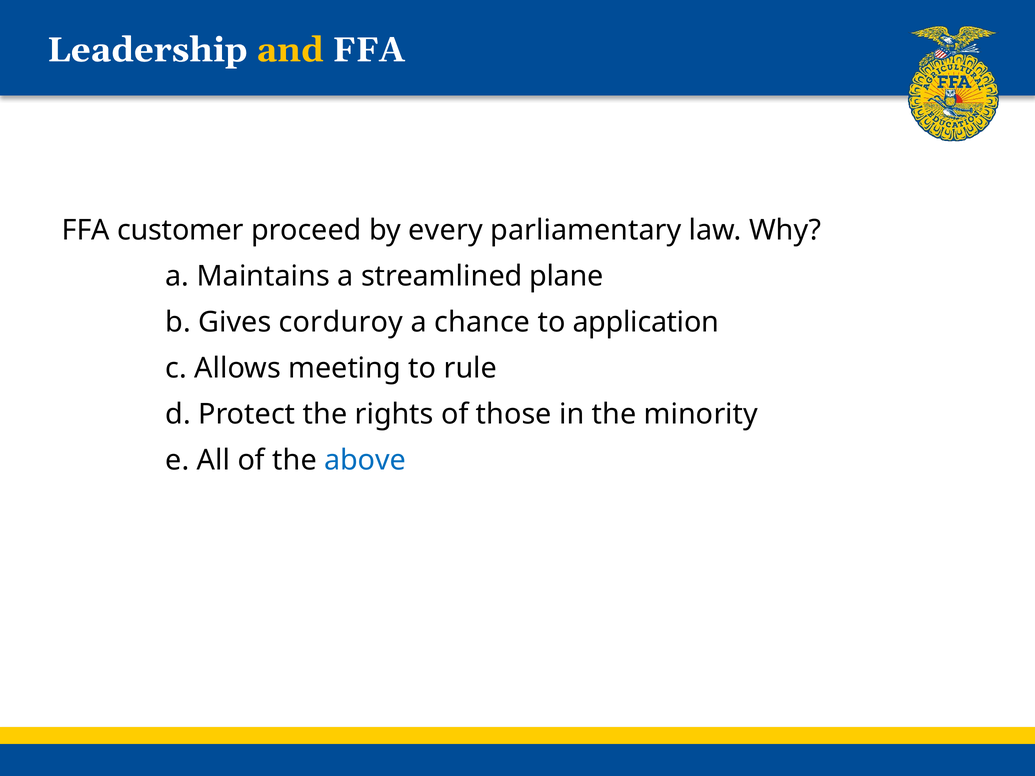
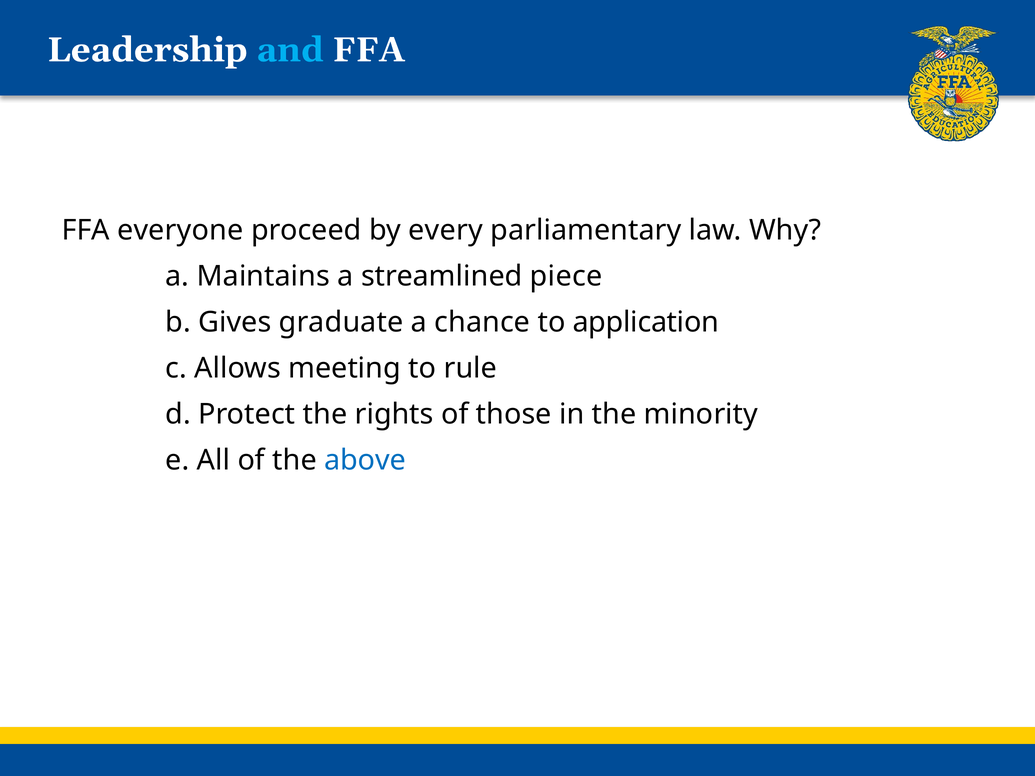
and colour: yellow -> light blue
customer: customer -> everyone
plane: plane -> piece
corduroy: corduroy -> graduate
